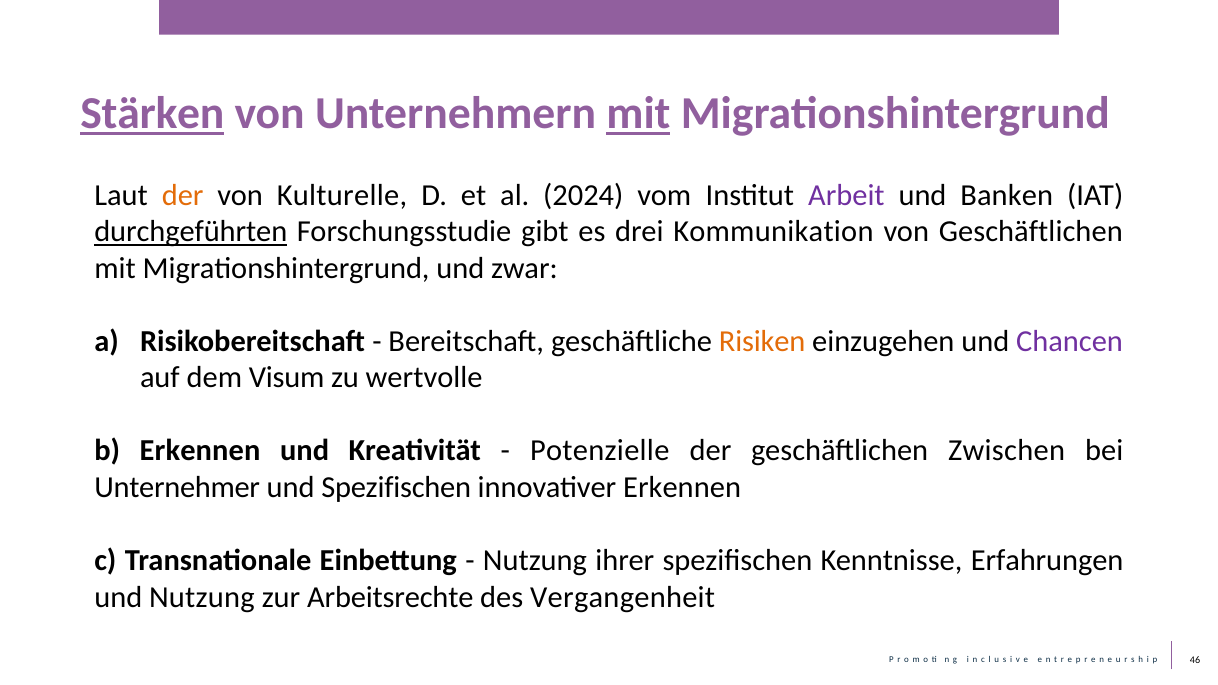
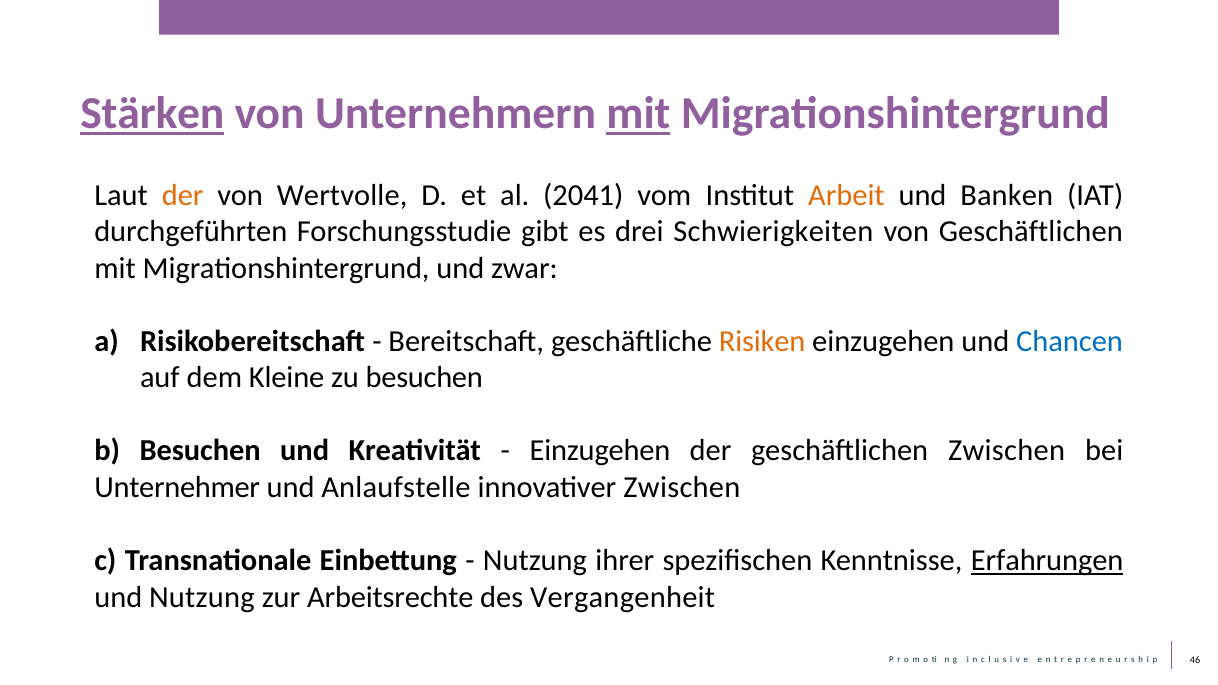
Kulturelle: Kulturelle -> Wertvolle
2024: 2024 -> 2041
Arbeit colour: purple -> orange
durchgeführten underline: present -> none
Kommunikation: Kommunikation -> Schwierigkeiten
Chancen colour: purple -> blue
Visum: Visum -> Kleine
zu wertvolle: wertvolle -> besuchen
b Erkennen: Erkennen -> Besuchen
Potenzielle at (600, 451): Potenzielle -> Einzugehen
und Spezifischen: Spezifischen -> Anlaufstelle
innovativer Erkennen: Erkennen -> Zwischen
Erfahrungen underline: none -> present
